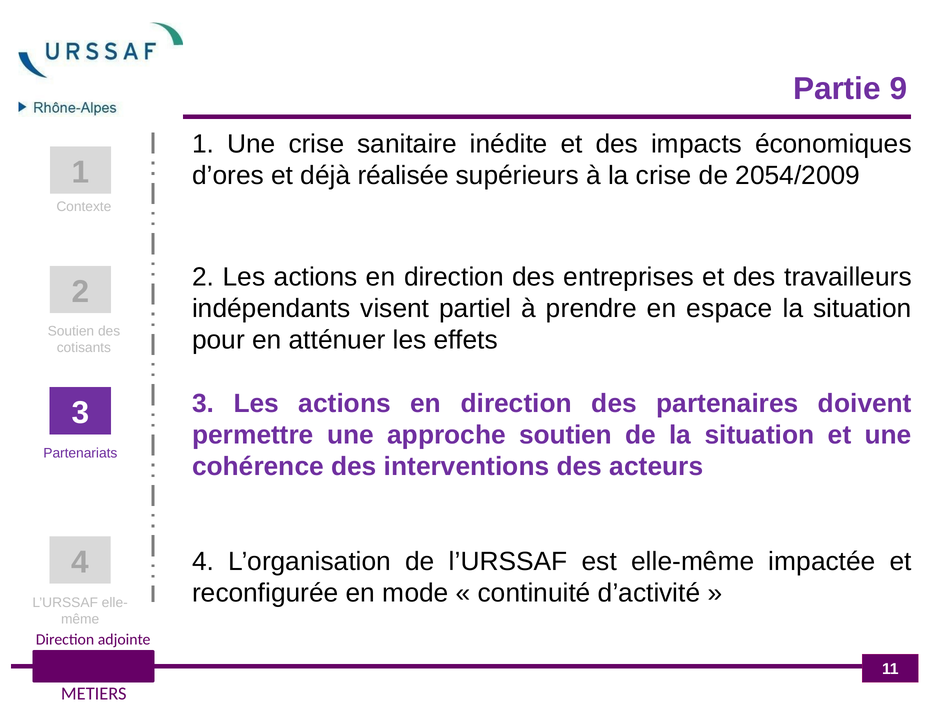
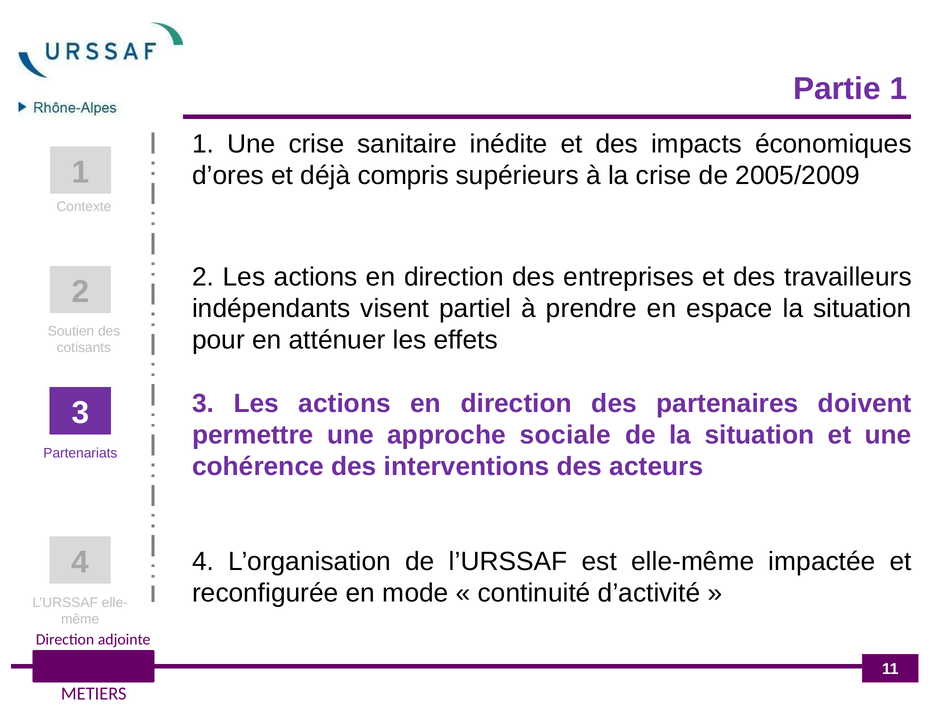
Partie 9: 9 -> 1
réalisée: réalisée -> compris
2054/2009: 2054/2009 -> 2005/2009
approche soutien: soutien -> sociale
